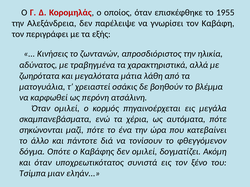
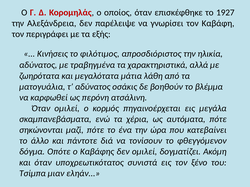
1955: 1955 -> 1927
ζωντανών: ζωντανών -> φιλότιμος
τ χρειαστεί: χρειαστεί -> αδύνατος
